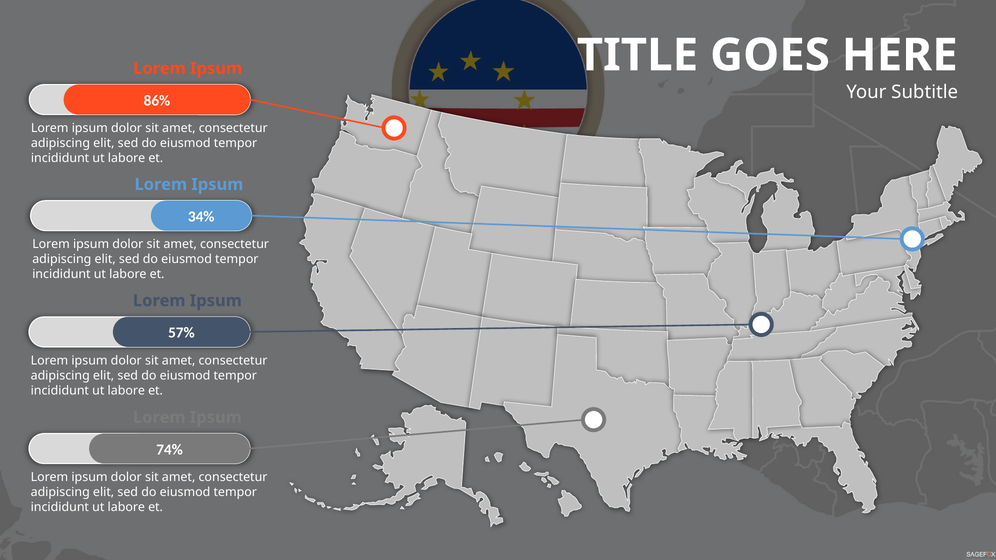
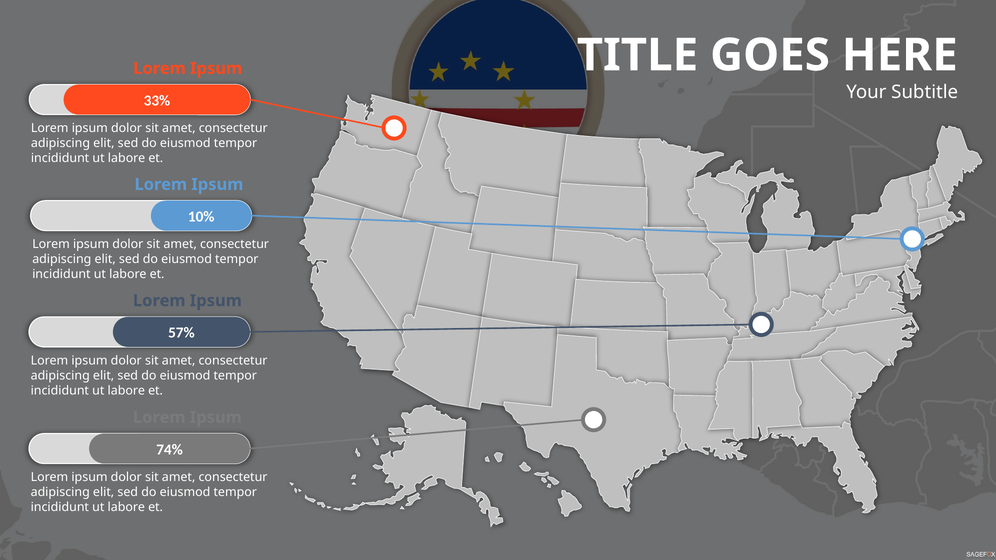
86%: 86% -> 33%
34%: 34% -> 10%
